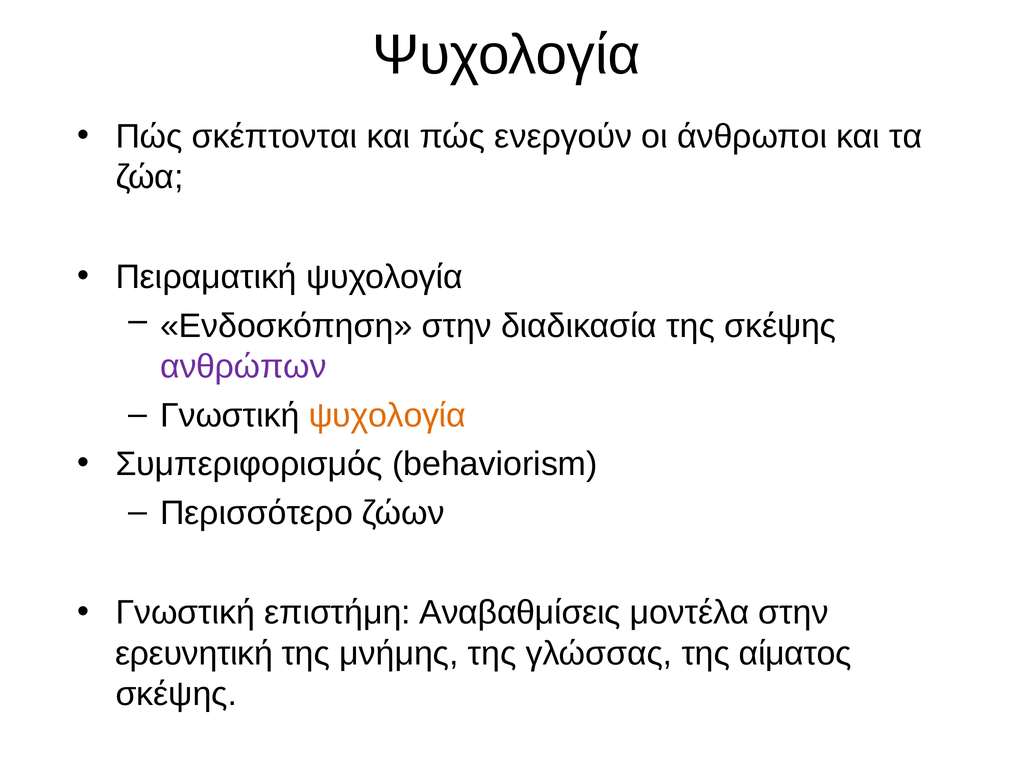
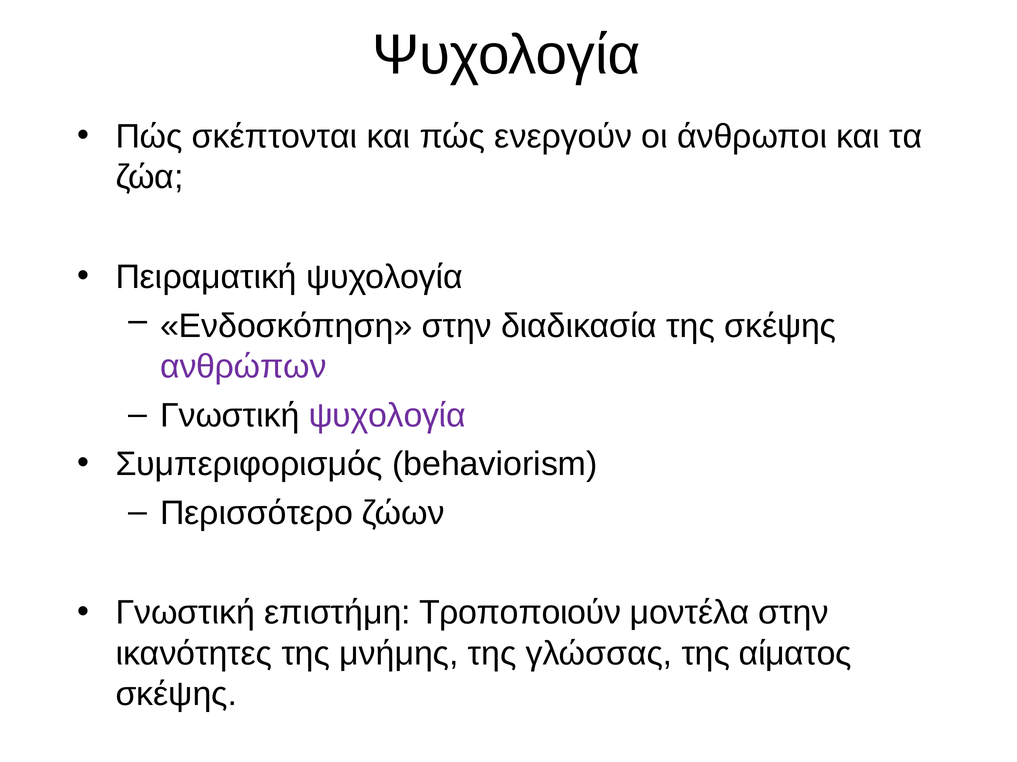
ψυχολογία at (387, 416) colour: orange -> purple
Αναβαθμίσεις: Αναβαθμίσεις -> Τροποποιούν
ερευνητική: ερευνητική -> ικανότητες
